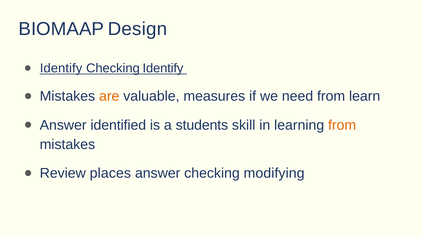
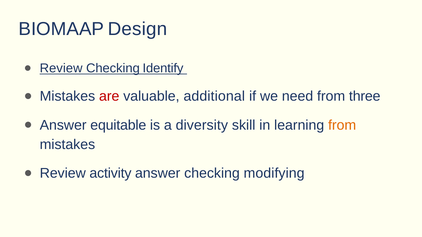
Identify at (61, 68): Identify -> Review
are colour: orange -> red
measures: measures -> additional
learn: learn -> three
identified: identified -> equitable
students: students -> diversity
places: places -> activity
